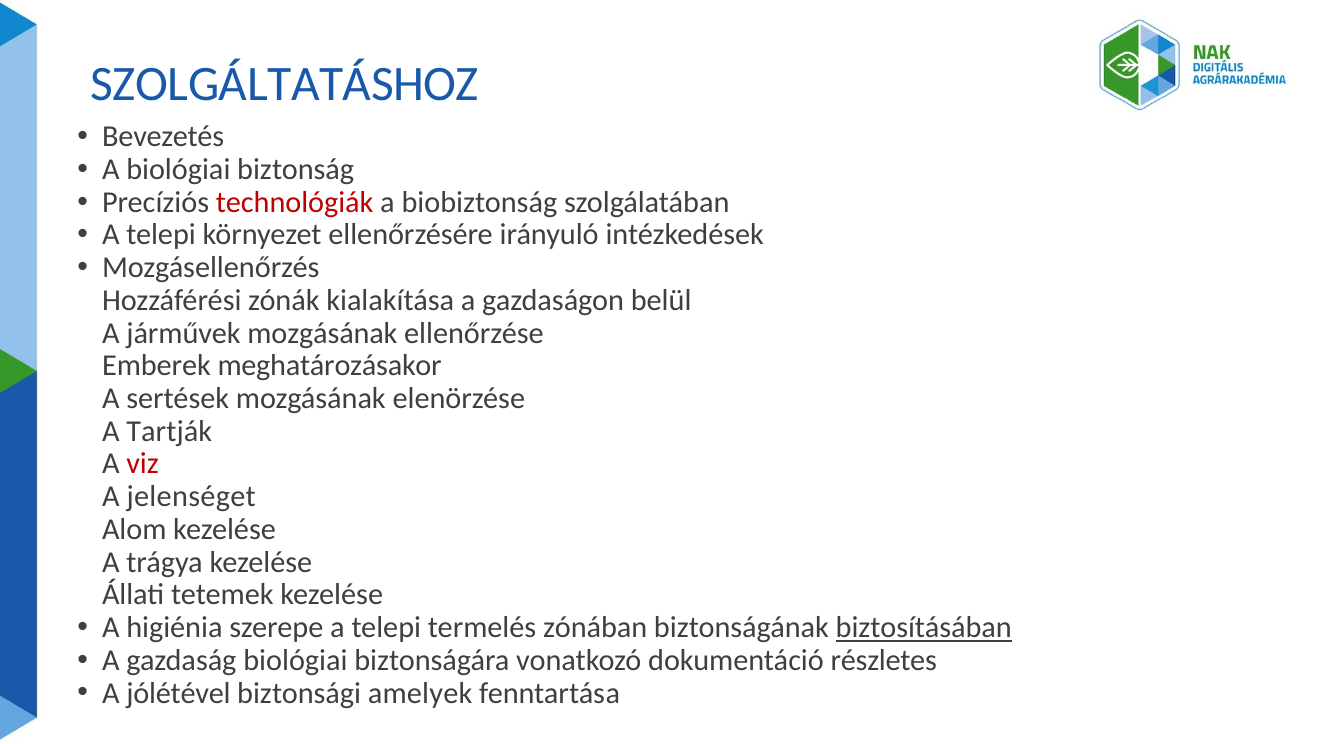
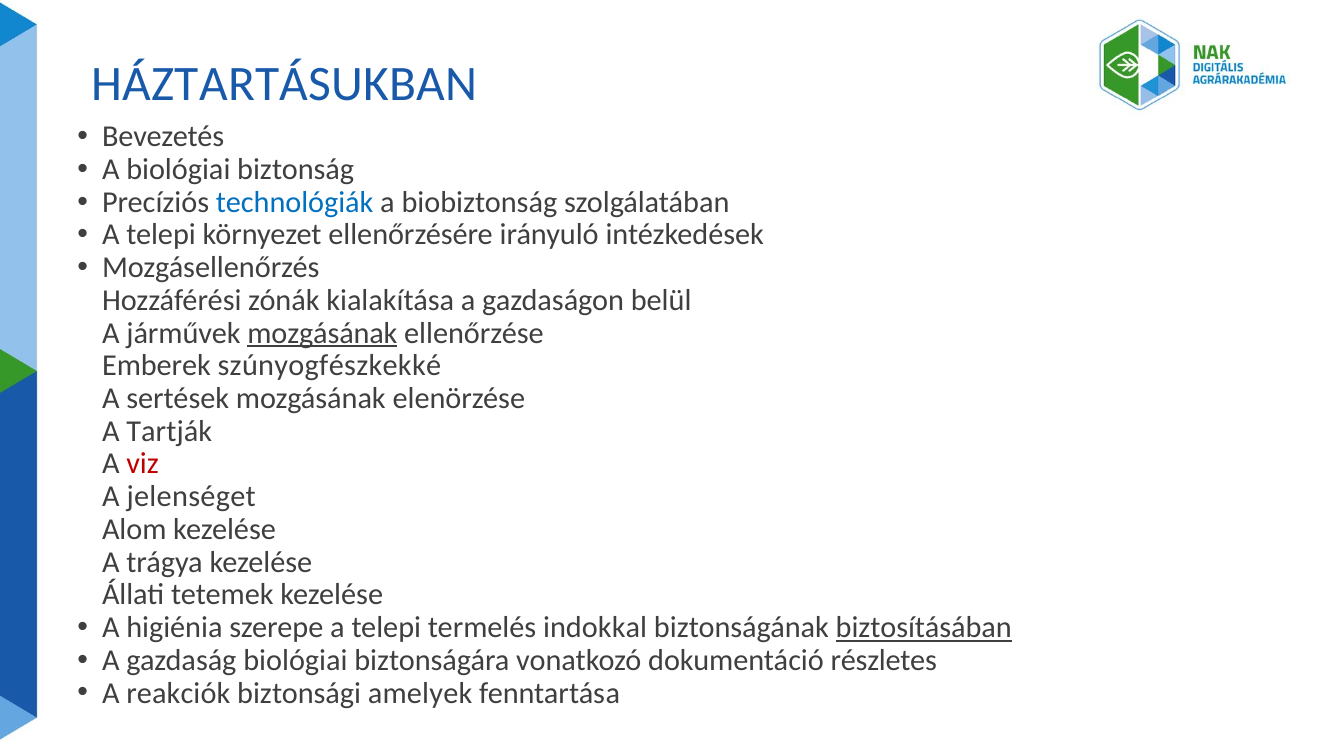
SZOLGÁLTATÁSHOZ: SZOLGÁLTATÁSHOZ -> HÁZTARTÁSUKBAN
technológiák colour: red -> blue
mozgásának at (322, 333) underline: none -> present
meghatározásakor: meghatározásakor -> szúnyogfészkekké
zónában: zónában -> indokkal
jólétével: jólétével -> reakciók
